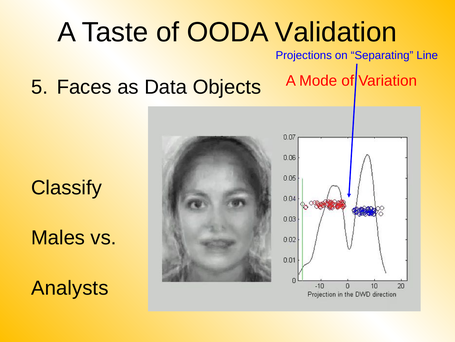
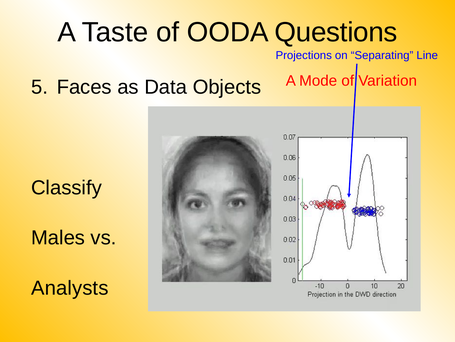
Validation: Validation -> Questions
